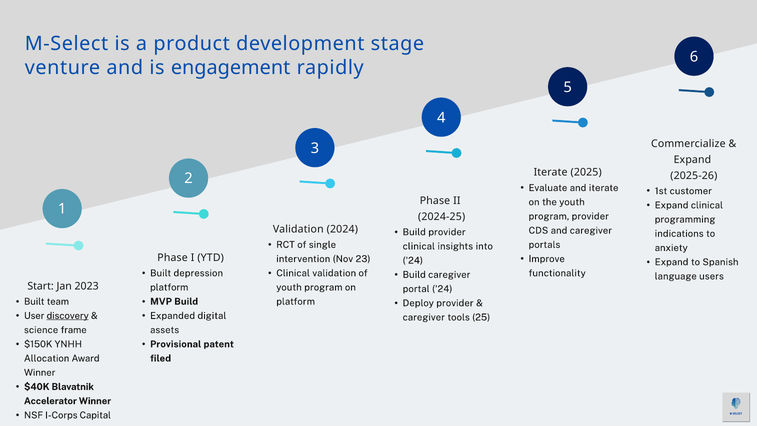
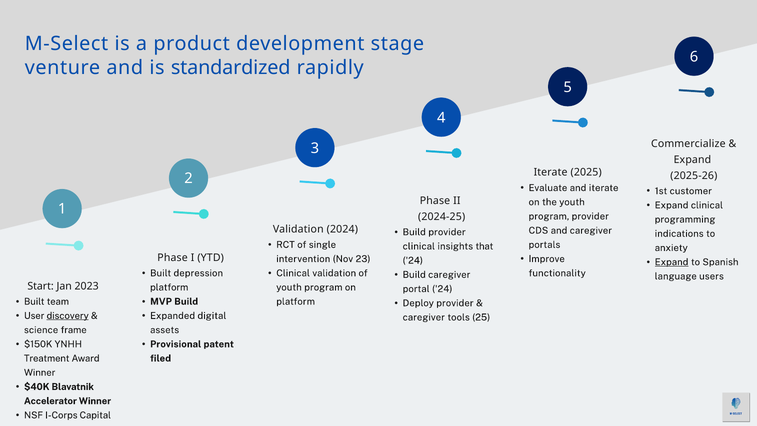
engagement: engagement -> standardized
into: into -> that
Expand at (672, 262) underline: none -> present
Allocation: Allocation -> Treatment
